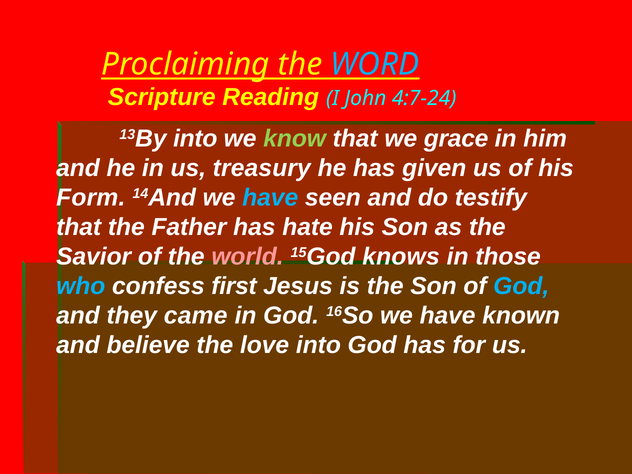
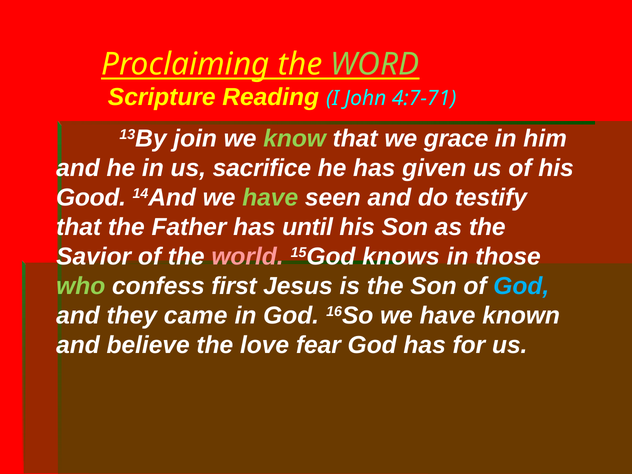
WORD colour: light blue -> light green
4:7-24: 4:7-24 -> 4:7-71
13By into: into -> join
treasury: treasury -> sacrifice
Form: Form -> Good
have at (270, 197) colour: light blue -> light green
hate: hate -> until
who colour: light blue -> light green
love into: into -> fear
